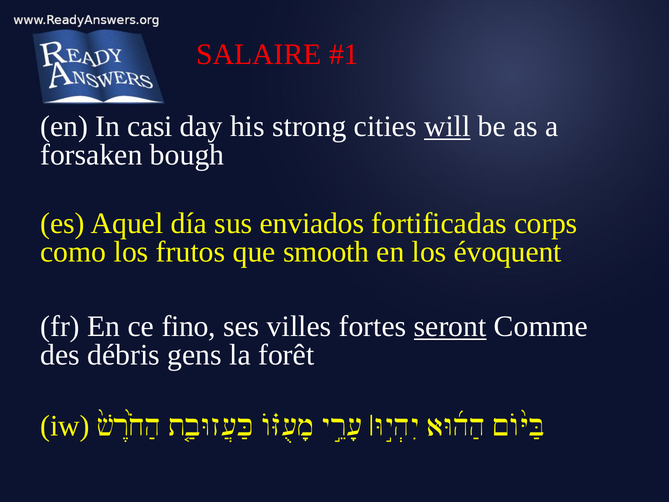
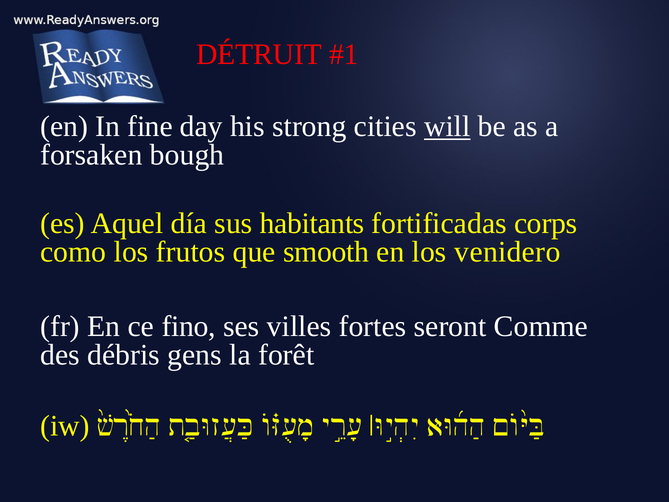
SALAIRE: SALAIRE -> DÉTRUIT
casi: casi -> fine
enviados: enviados -> habitants
évoquent: évoquent -> venidero
seront underline: present -> none
